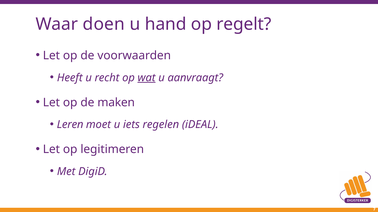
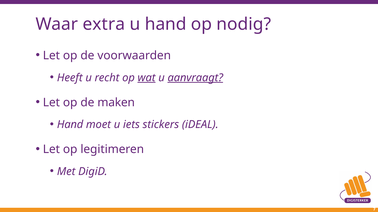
doen: doen -> extra
regelt: regelt -> nodig
aanvraagt underline: none -> present
Leren at (70, 125): Leren -> Hand
regelen: regelen -> stickers
